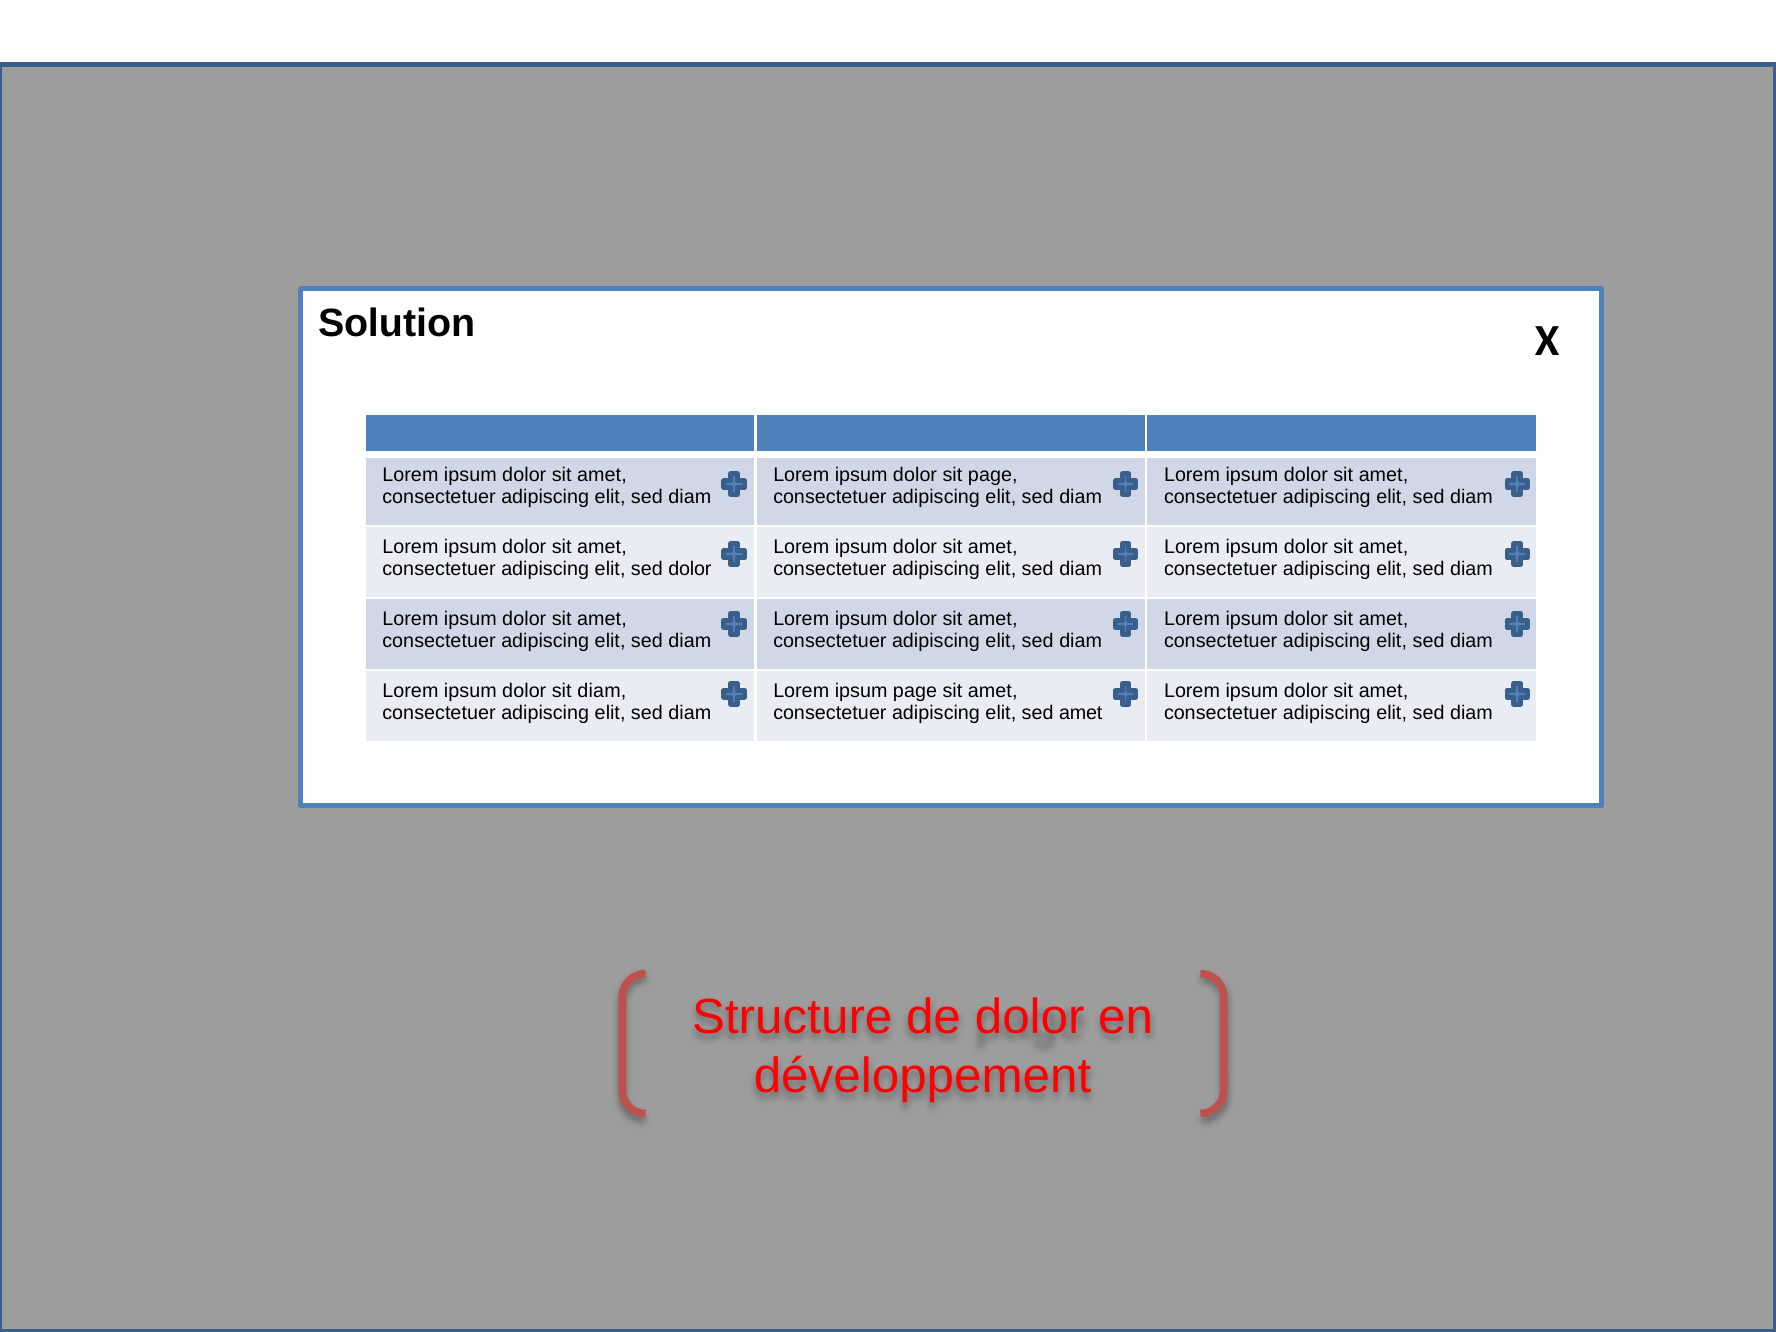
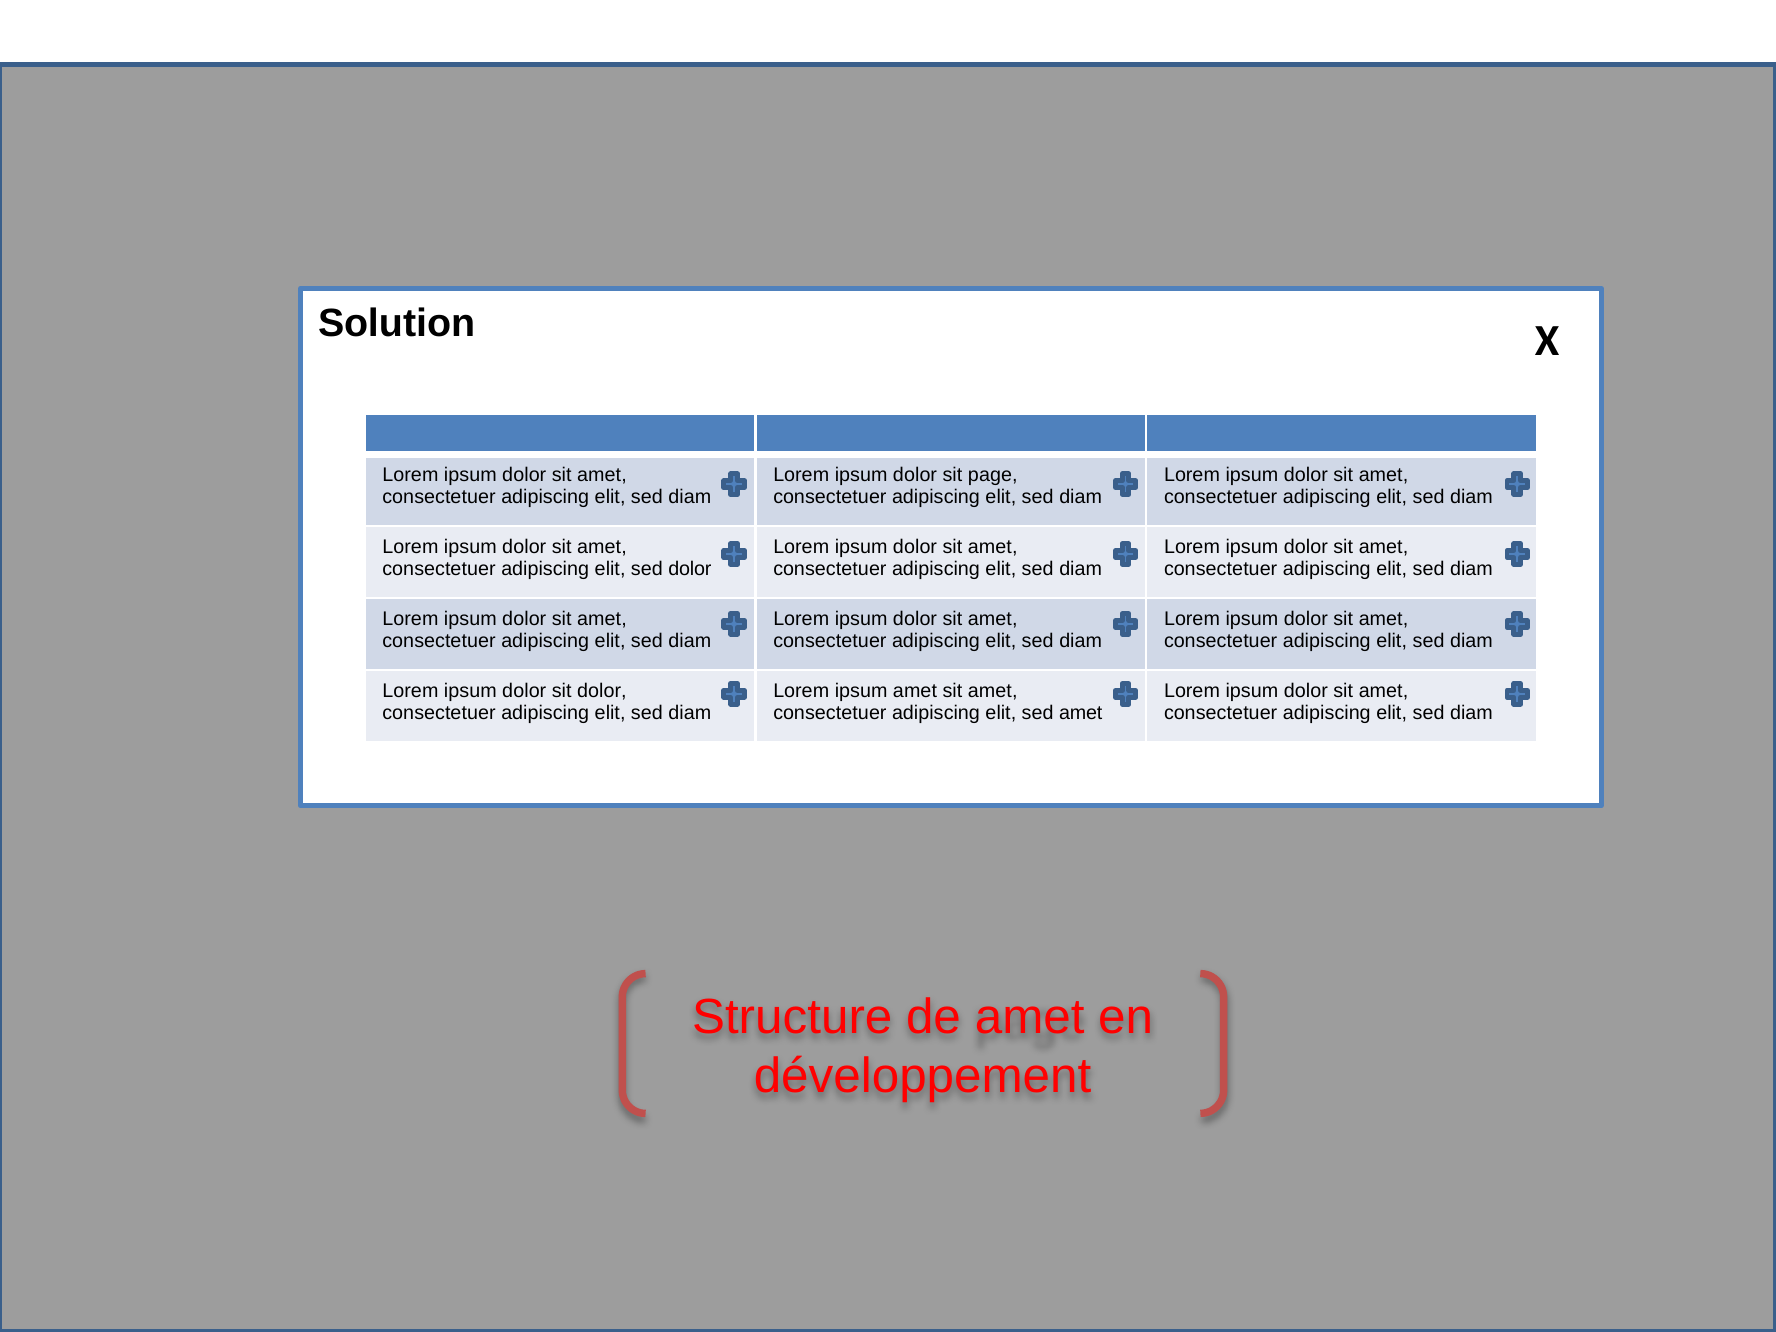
sit diam: diam -> dolor
ipsum page: page -> amet
de dolor: dolor -> amet
